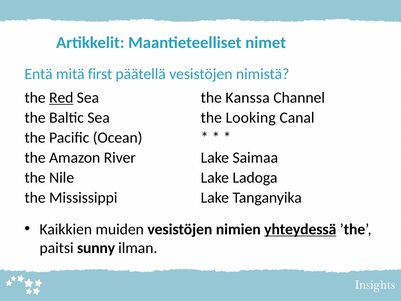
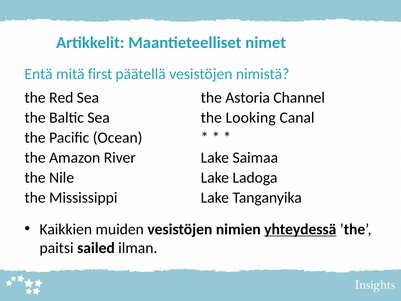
Red underline: present -> none
Kanssa: Kanssa -> Astoria
sunny: sunny -> sailed
